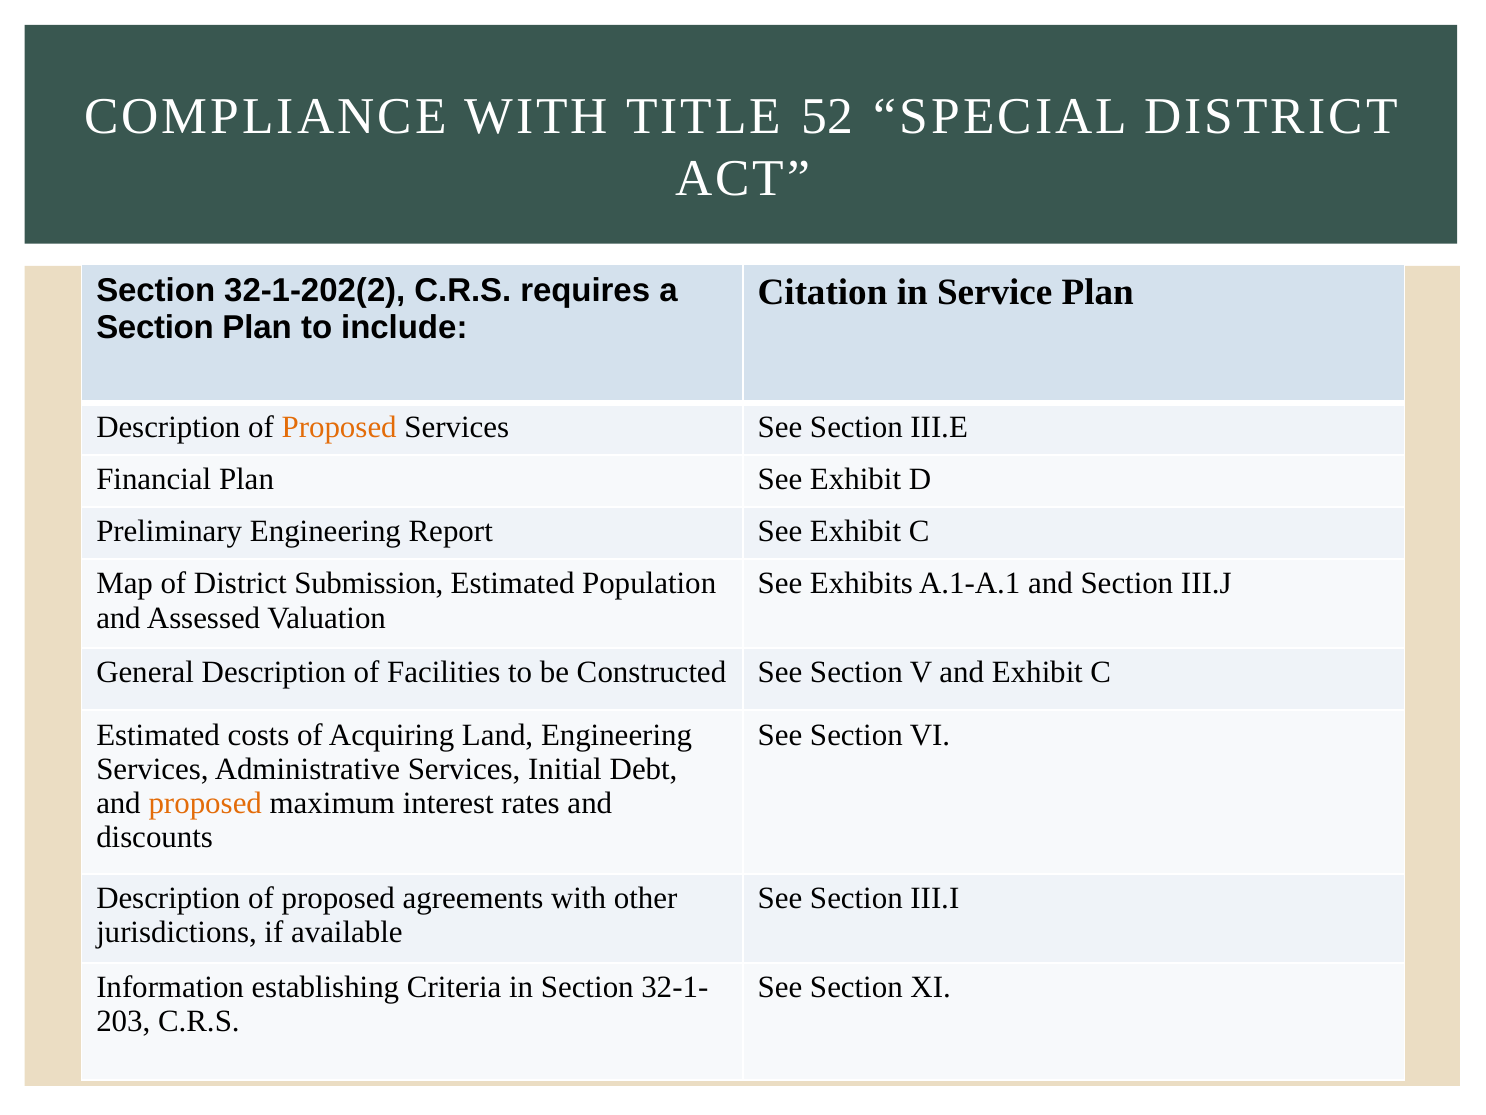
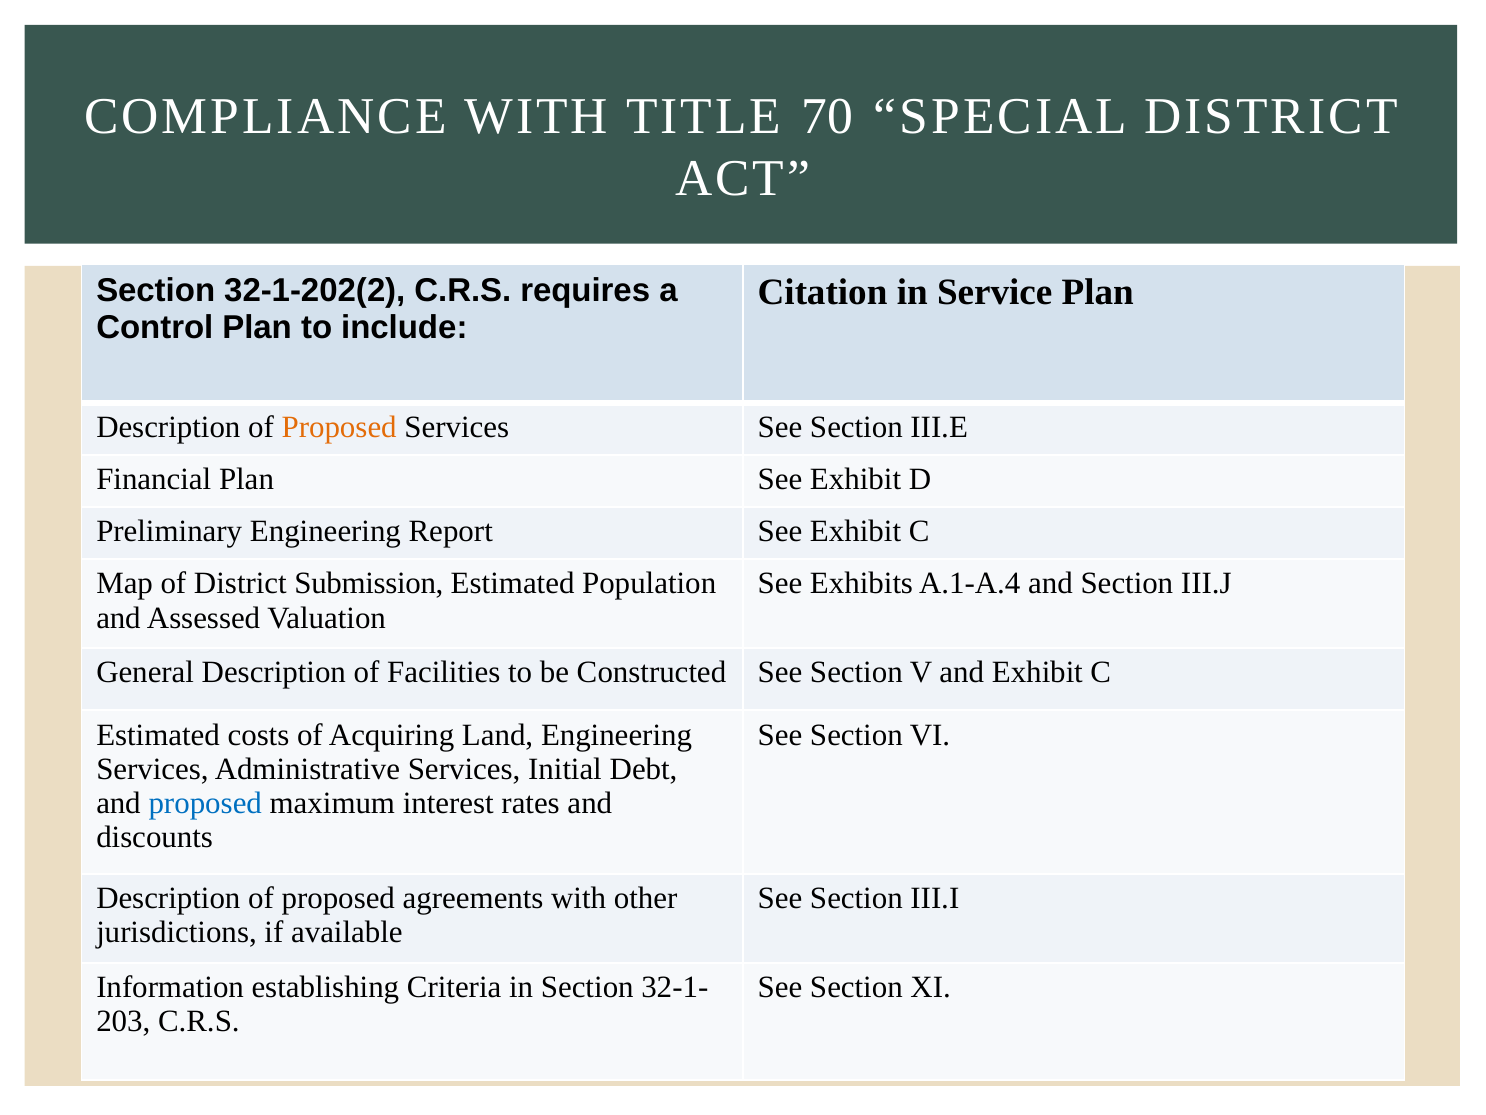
52: 52 -> 70
Section at (155, 327): Section -> Control
A.1-A.1: A.1-A.1 -> A.1-A.4
proposed at (205, 803) colour: orange -> blue
